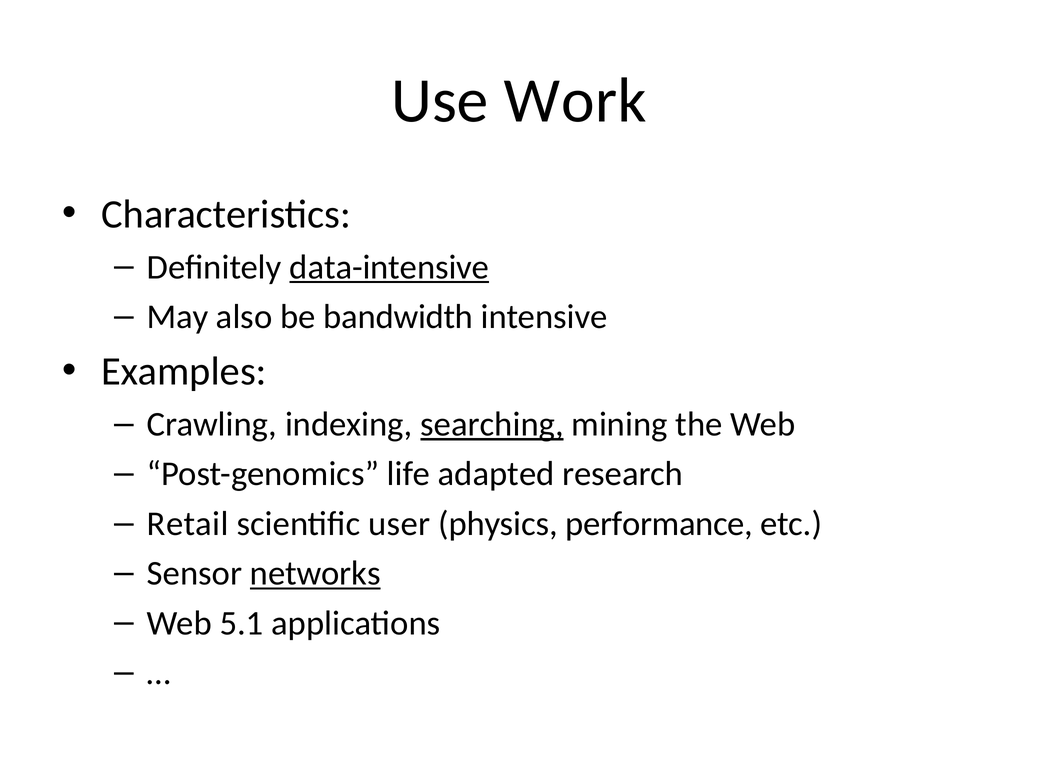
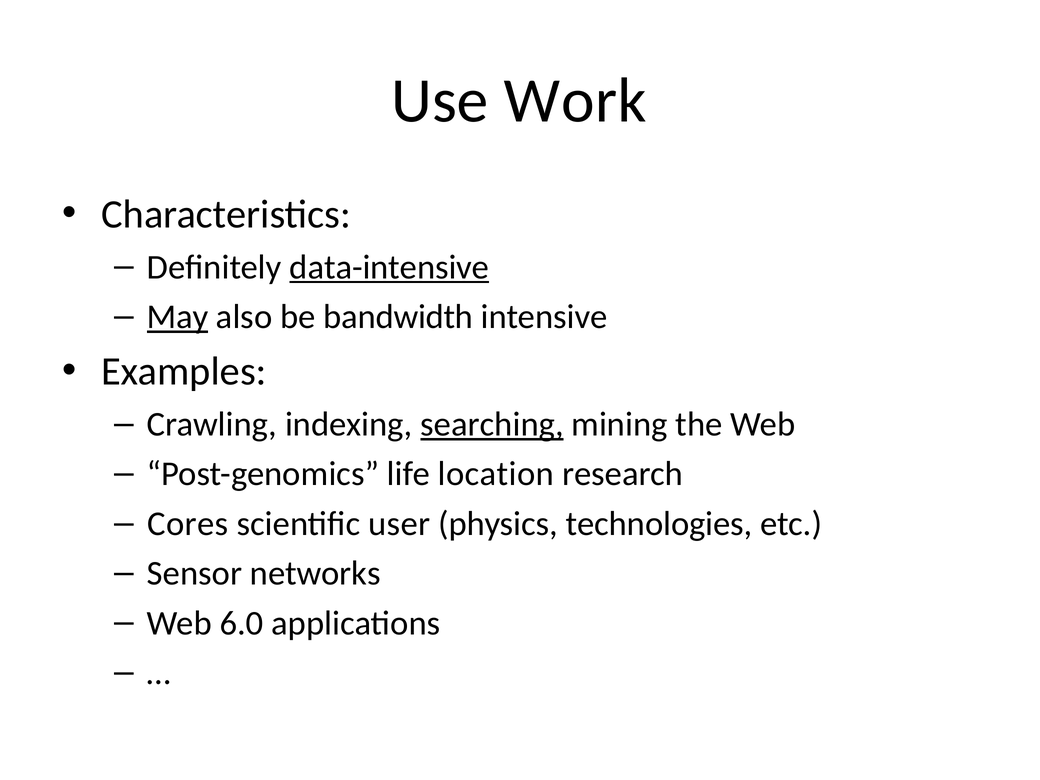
May underline: none -> present
adapted: adapted -> location
Retail: Retail -> Cores
performance: performance -> technologies
networks underline: present -> none
5.1: 5.1 -> 6.0
